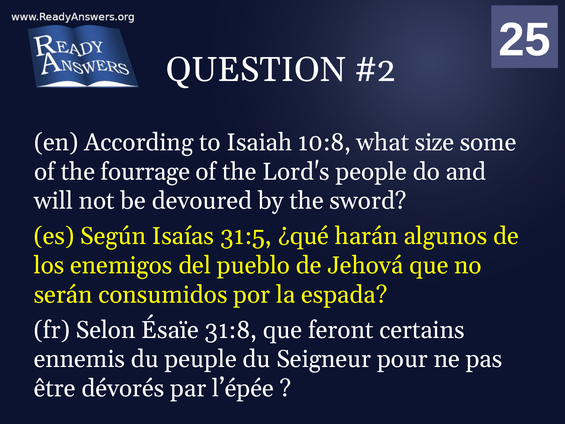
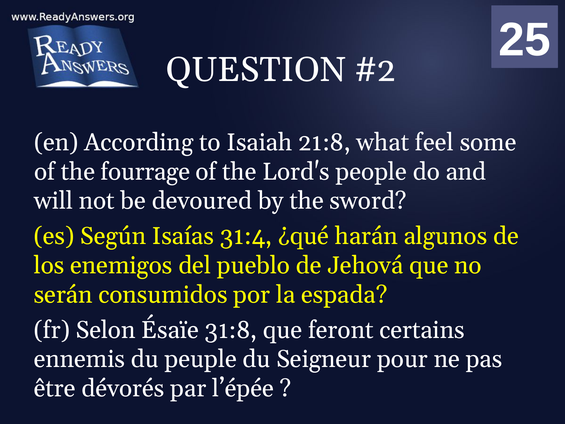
10:8: 10:8 -> 21:8
size: size -> feel
31:5: 31:5 -> 31:4
